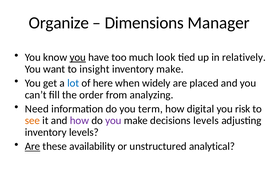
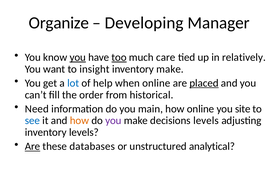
Dimensions: Dimensions -> Developing
too underline: none -> present
look: look -> care
here: here -> help
when widely: widely -> online
placed underline: none -> present
analyzing: analyzing -> historical
term: term -> main
how digital: digital -> online
risk: risk -> site
see colour: orange -> blue
how at (79, 120) colour: purple -> orange
availability: availability -> databases
